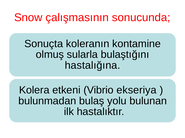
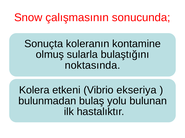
hastalığına: hastalığına -> noktasında
